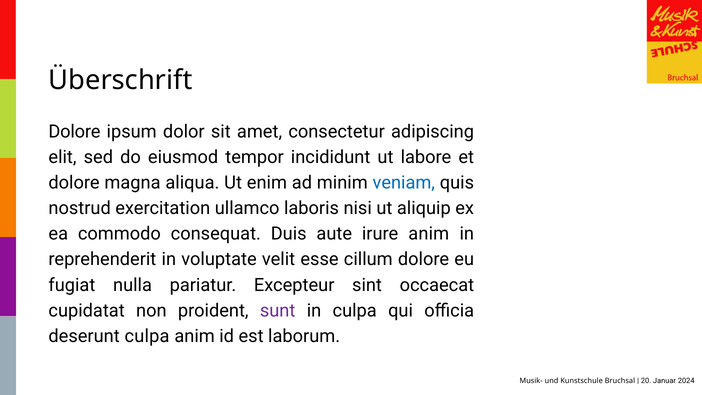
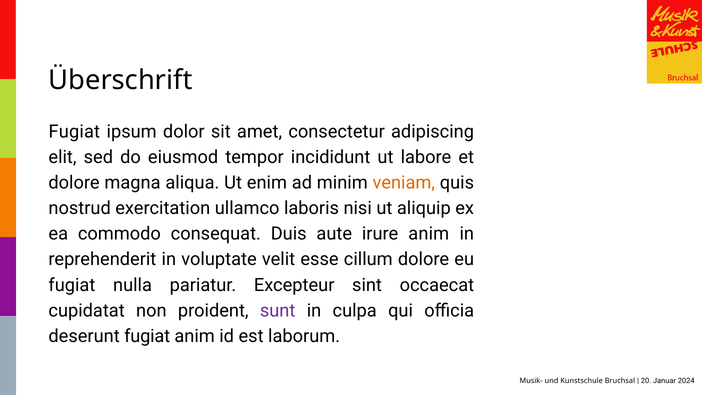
Dolore at (74, 132): Dolore -> Fugiat
veniam colour: blue -> orange
deserunt culpa: culpa -> fugiat
